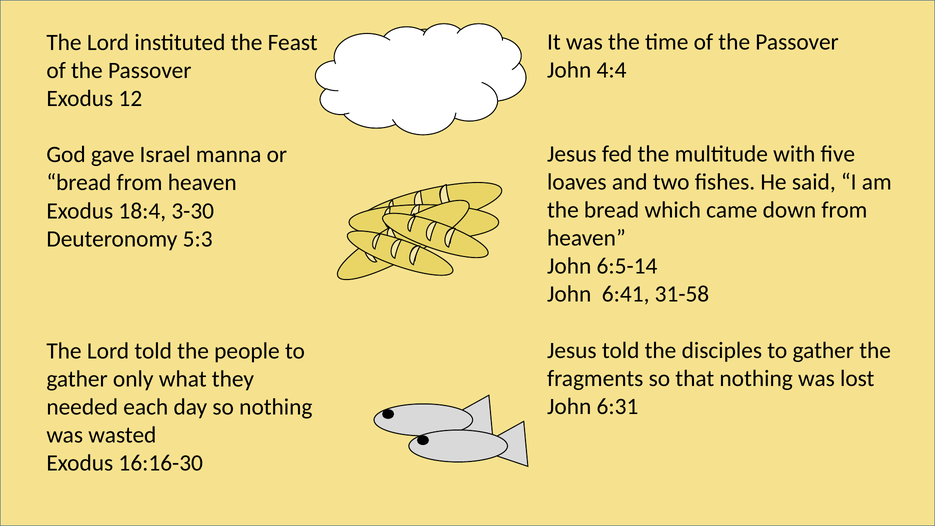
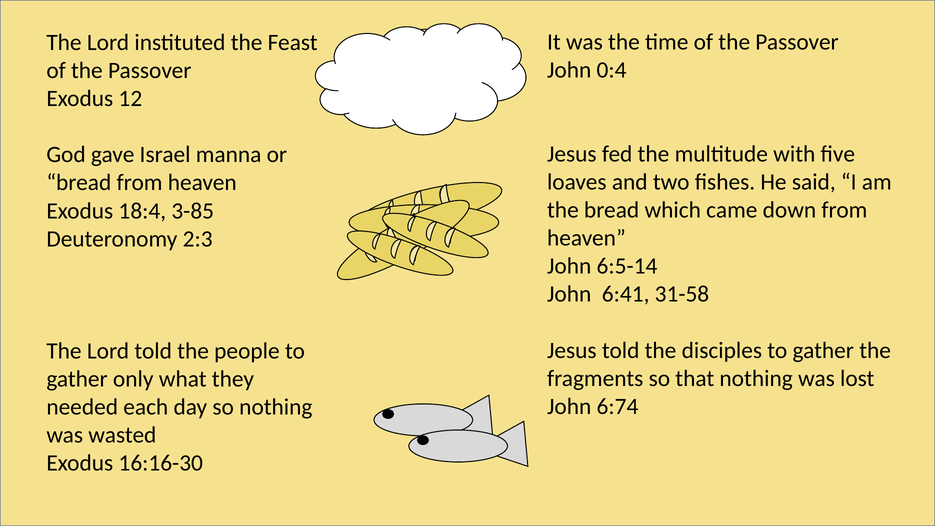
4:4: 4:4 -> 0:4
3-30: 3-30 -> 3-85
5:3: 5:3 -> 2:3
6:31: 6:31 -> 6:74
